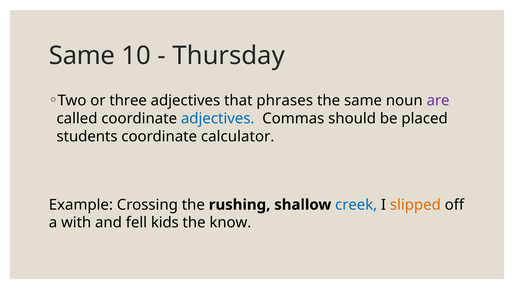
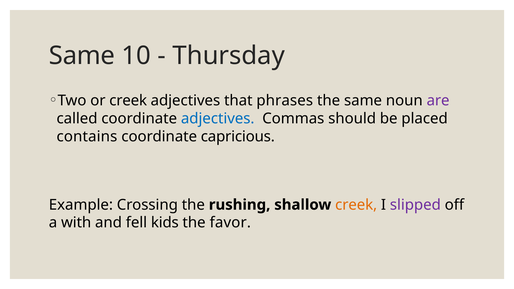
or three: three -> creek
students: students -> contains
calculator: calculator -> capricious
creek at (356, 205) colour: blue -> orange
slipped colour: orange -> purple
know: know -> favor
